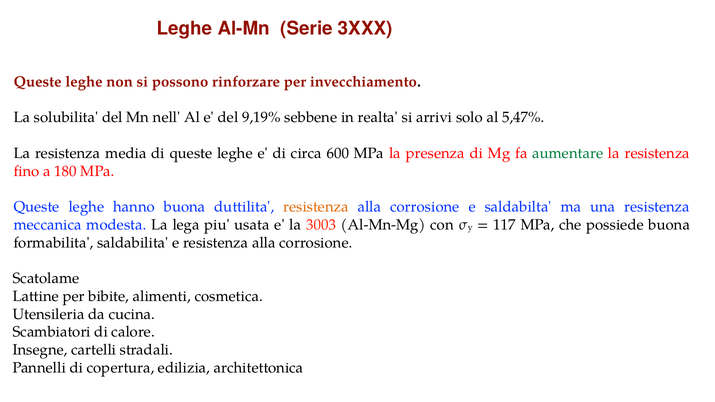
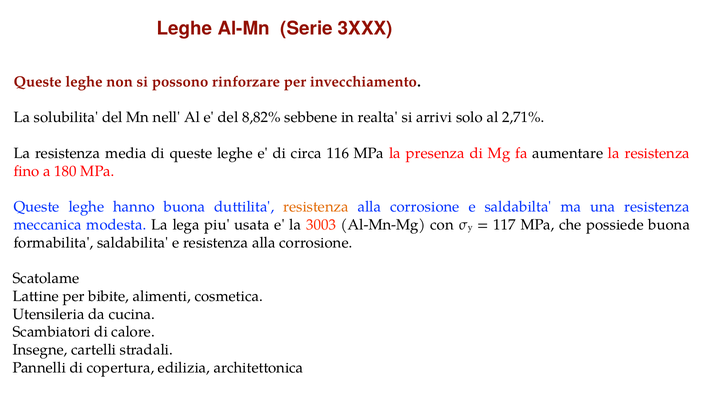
9,19%: 9,19% -> 8,82%
5,47%: 5,47% -> 2,71%
600: 600 -> 116
aumentare colour: green -> black
